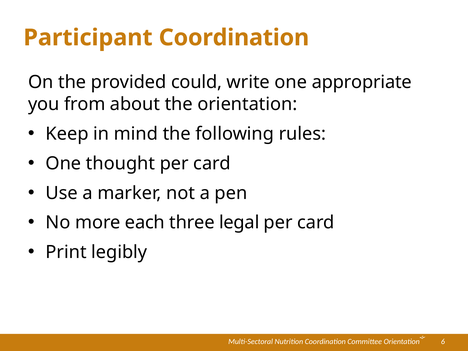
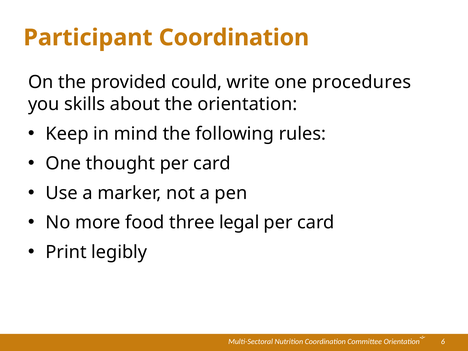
appropriate: appropriate -> procedures
from: from -> skills
each: each -> food
